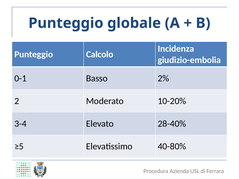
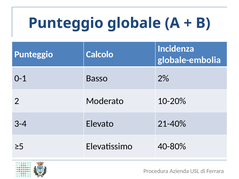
giudizio-embolia: giudizio-embolia -> globale-embolia
28-40%: 28-40% -> 21-40%
